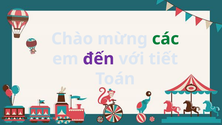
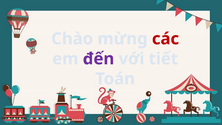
các colour: green -> red
